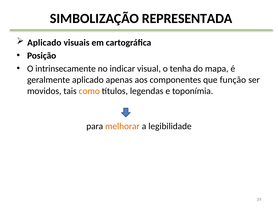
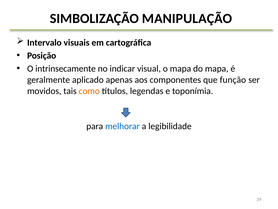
REPRESENTADA: REPRESENTADA -> MANIPULAÇÃO
Aplicado at (44, 43): Aplicado -> Intervalo
o tenha: tenha -> mapa
melhorar colour: orange -> blue
